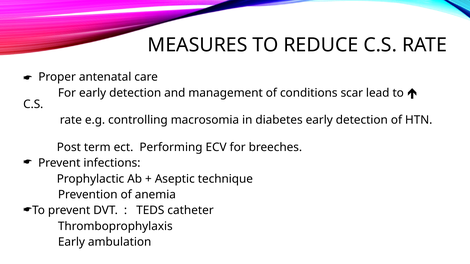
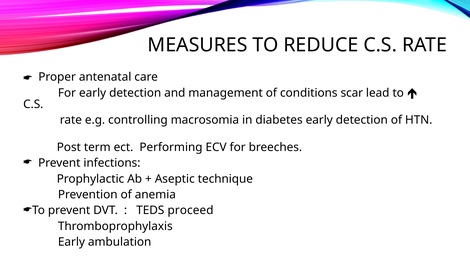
catheter: catheter -> proceed
